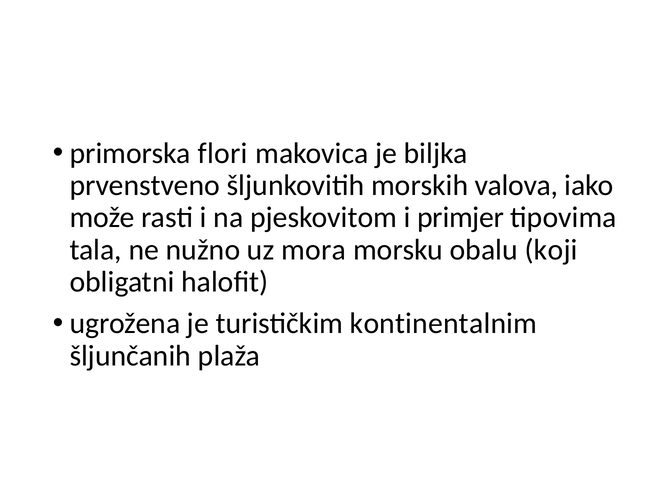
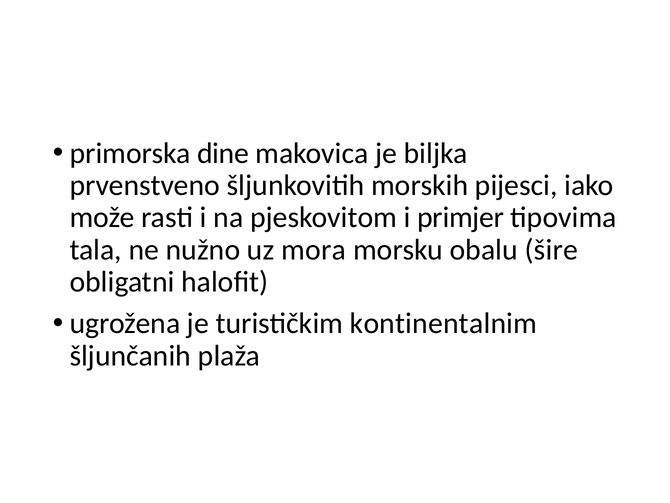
flori: flori -> dine
valova: valova -> pijesci
koji: koji -> šire
